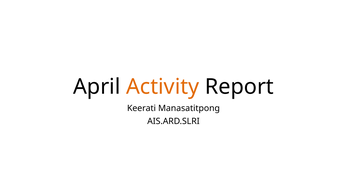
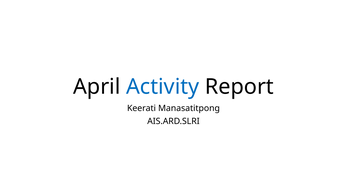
Activity colour: orange -> blue
